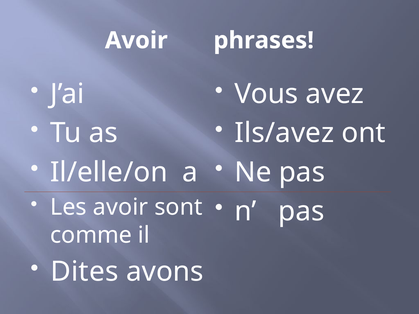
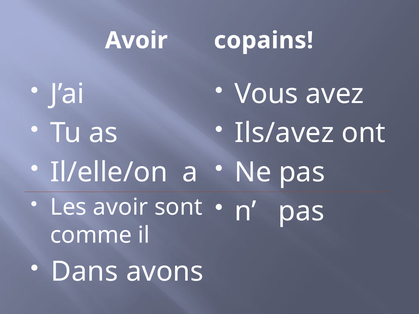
phrases: phrases -> copains
Dites: Dites -> Dans
